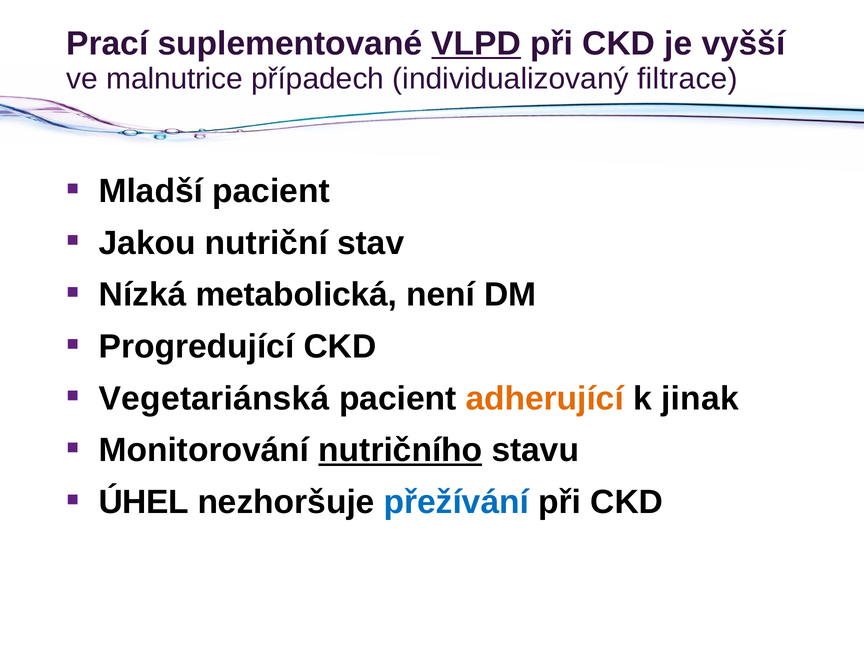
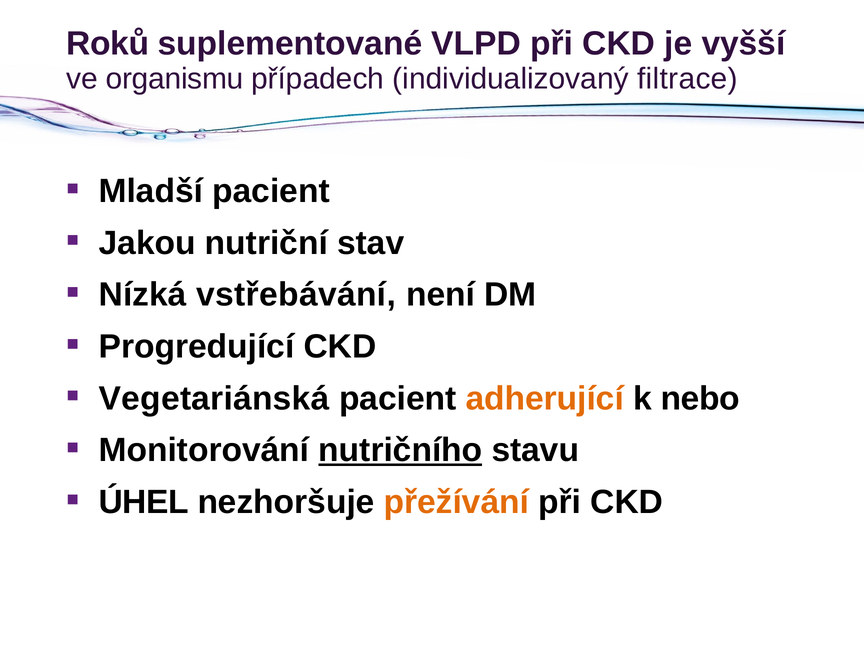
Prací: Prací -> Roků
VLPD underline: present -> none
malnutrice: malnutrice -> organismu
metabolická: metabolická -> vstřebávání
jinak: jinak -> nebo
přežívání colour: blue -> orange
